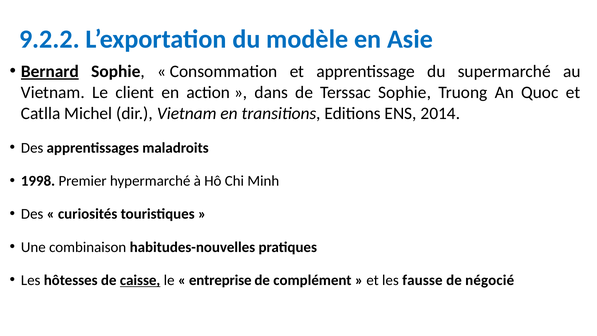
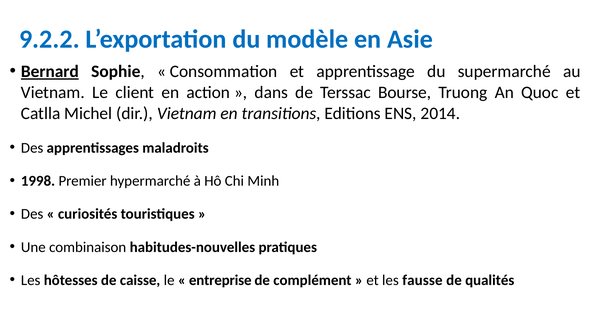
Terssac Sophie: Sophie -> Bourse
caisse underline: present -> none
négocié: négocié -> qualités
